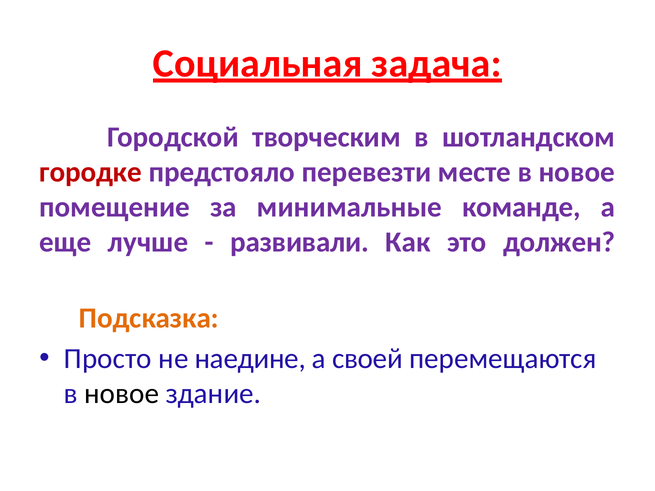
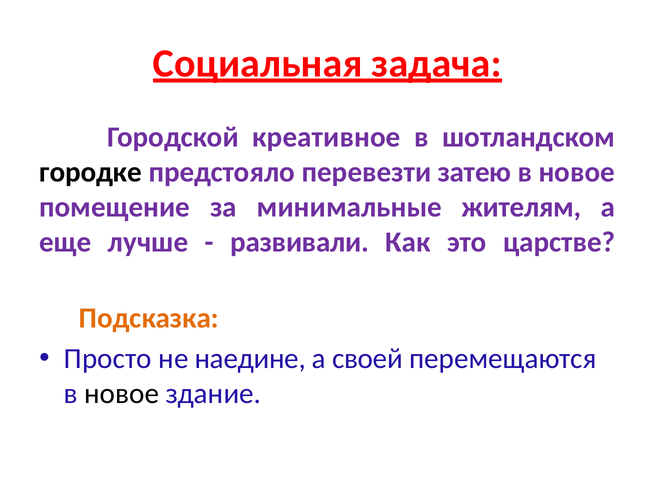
творческим: творческим -> креативное
городке colour: red -> black
месте: месте -> затею
команде: команде -> жителям
должен: должен -> царстве
